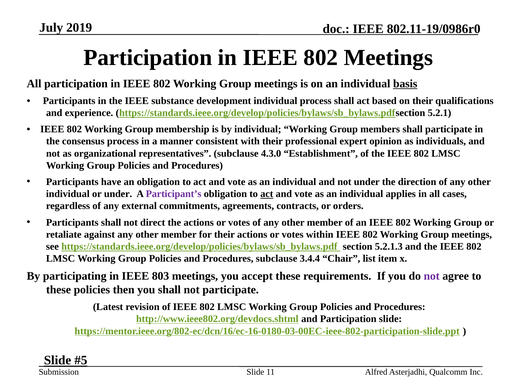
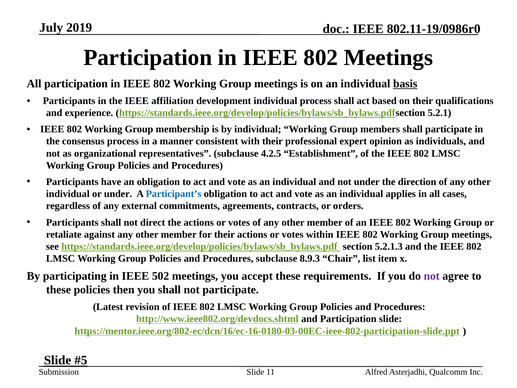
substance: substance -> affiliation
4.3.0: 4.3.0 -> 4.2.5
Participant’s colour: purple -> blue
act at (267, 194) underline: present -> none
3.4.4: 3.4.4 -> 8.9.3
803: 803 -> 502
